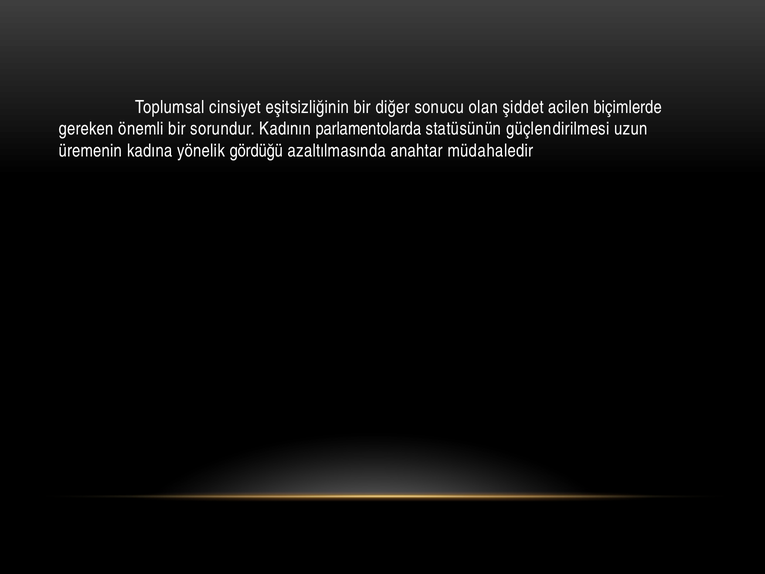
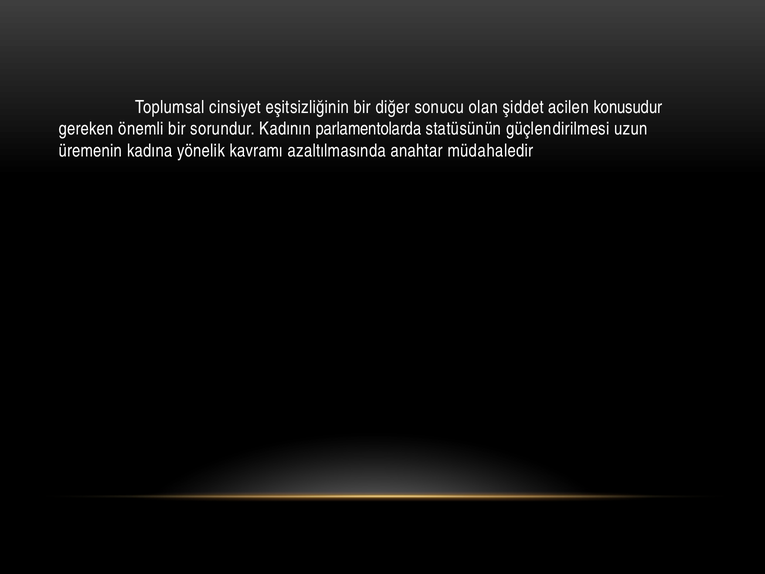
biçimlerde: biçimlerde -> konusudur
gördüğü: gördüğü -> kavramı
